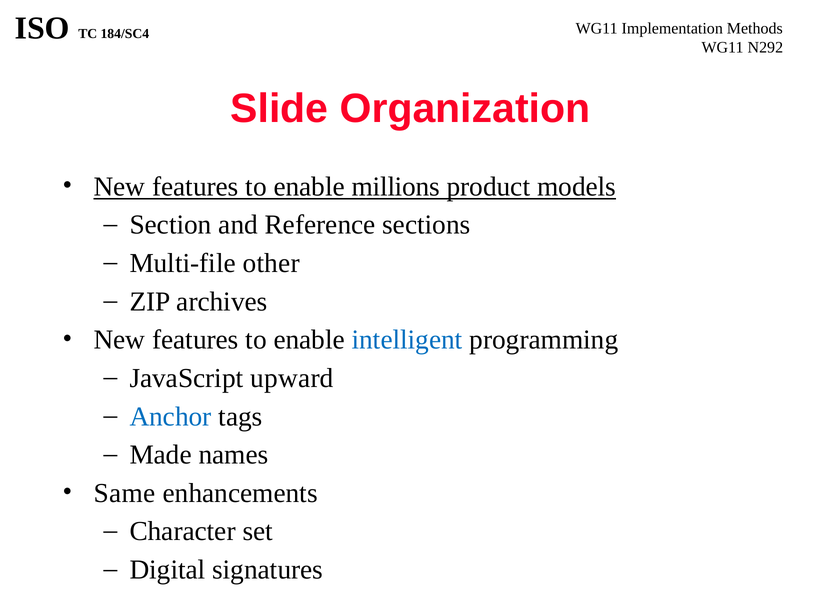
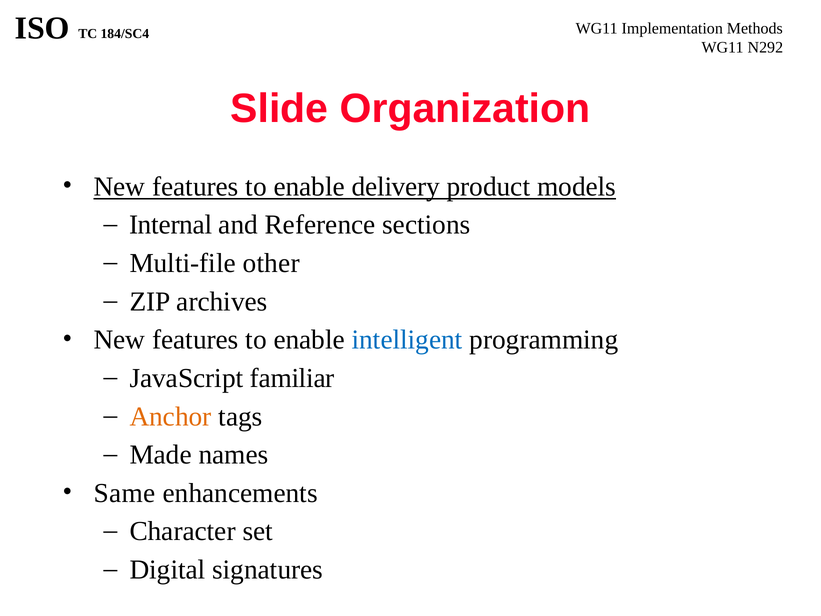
millions: millions -> delivery
Section: Section -> Internal
upward: upward -> familiar
Anchor colour: blue -> orange
